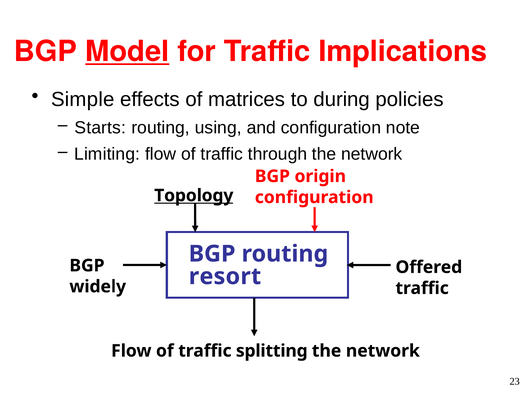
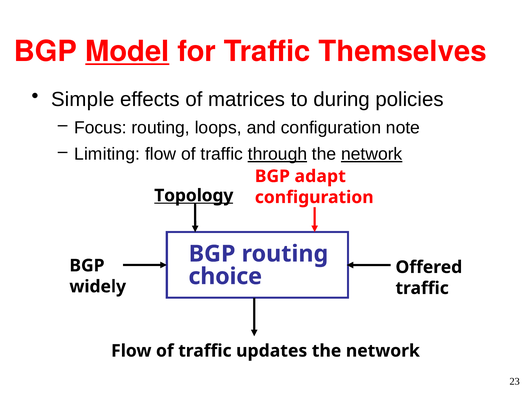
Implications: Implications -> Themselves
Starts: Starts -> Focus
using: using -> loops
through underline: none -> present
network at (372, 154) underline: none -> present
origin: origin -> adapt
resort: resort -> choice
splitting: splitting -> updates
